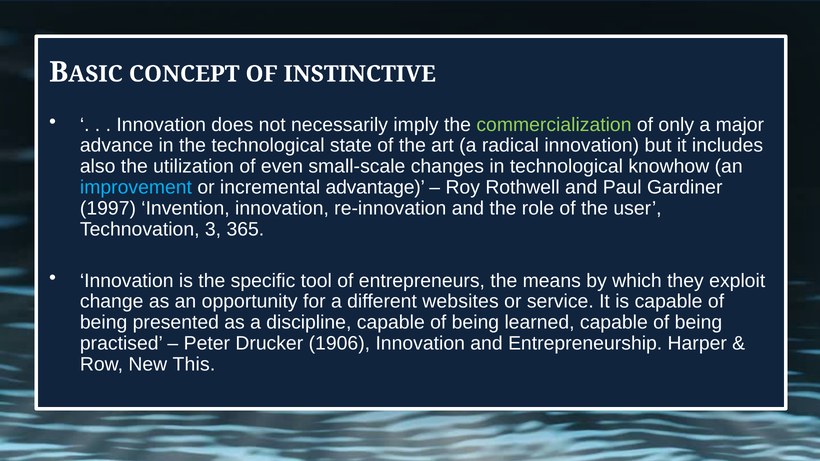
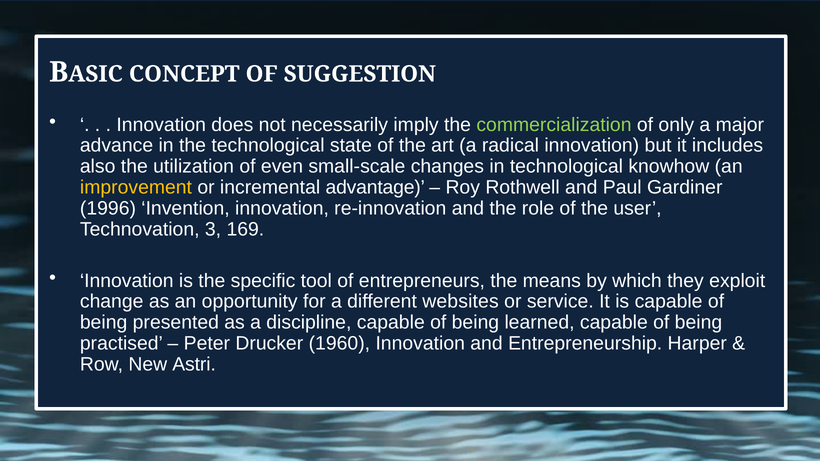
INSTINCTIVE: INSTINCTIVE -> SUGGESTION
improvement colour: light blue -> yellow
1997: 1997 -> 1996
365: 365 -> 169
1906: 1906 -> 1960
This: This -> Astri
